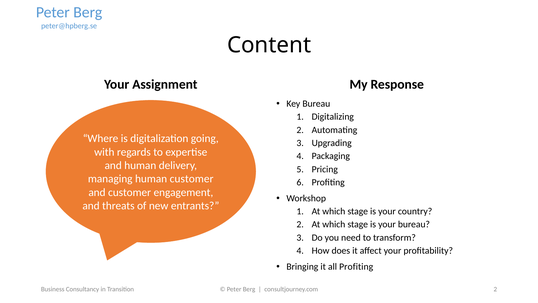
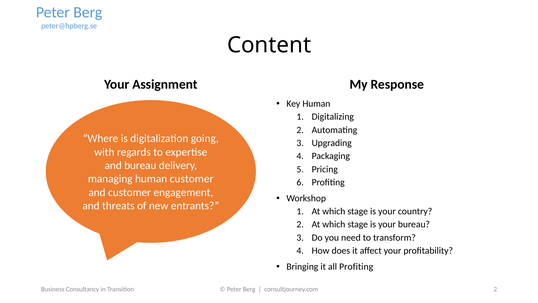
Key Bureau: Bureau -> Human
and human: human -> bureau
